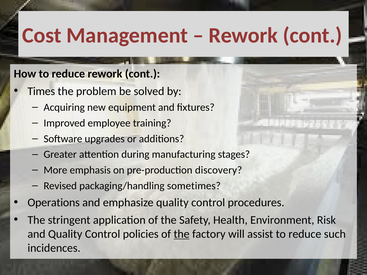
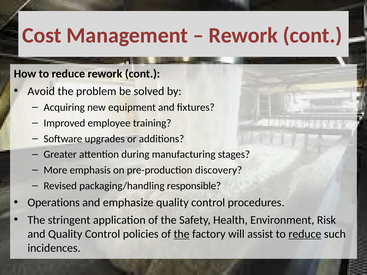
Times: Times -> Avoid
sometimes: sometimes -> responsible
reduce at (305, 234) underline: none -> present
